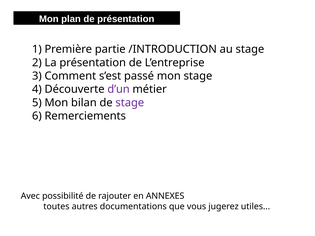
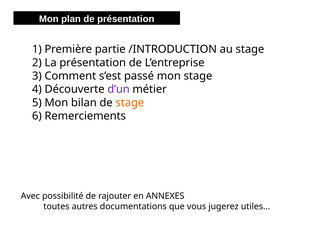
stage at (130, 103) colour: purple -> orange
